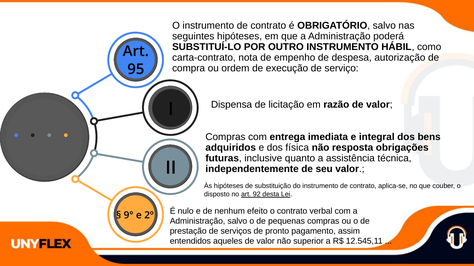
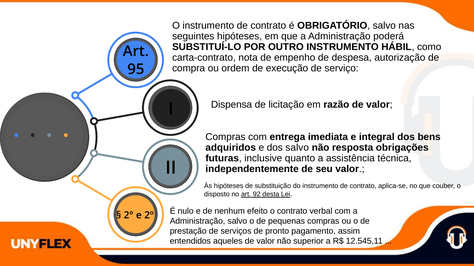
dos física: física -> salvo
9°: 9° -> 2°
